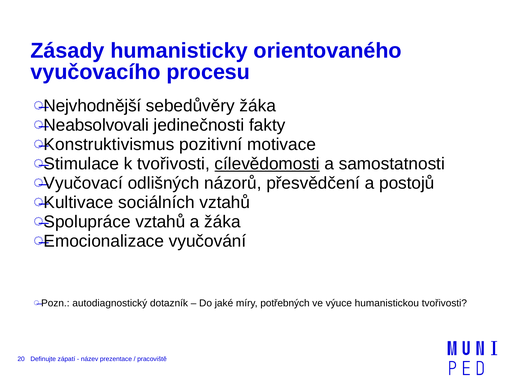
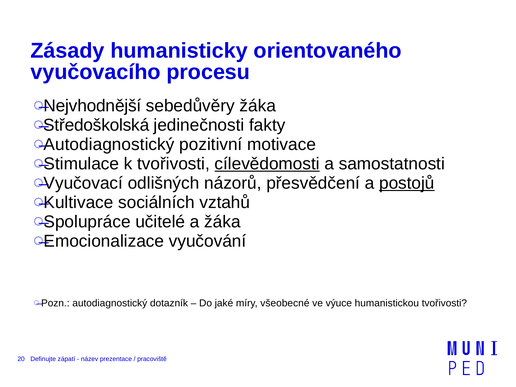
Neabsolvovali: Neabsolvovali -> Středoškolská
Konstruktivismus at (109, 144): Konstruktivismus -> Autodiagnostický
postojů underline: none -> present
Spolupráce vztahů: vztahů -> učitelé
potřebných: potřebných -> všeobecné
